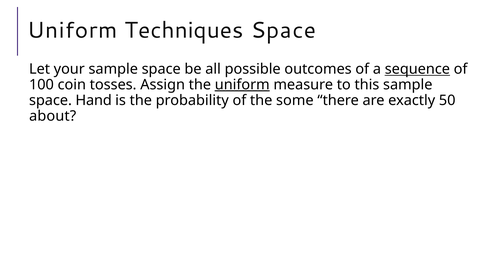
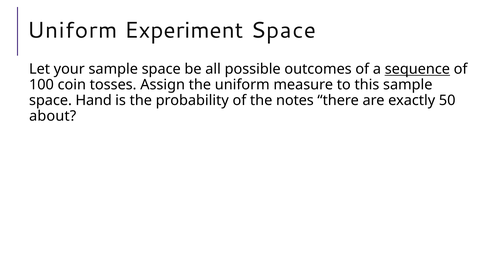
Techniques: Techniques -> Experiment
uniform at (242, 85) underline: present -> none
some: some -> notes
